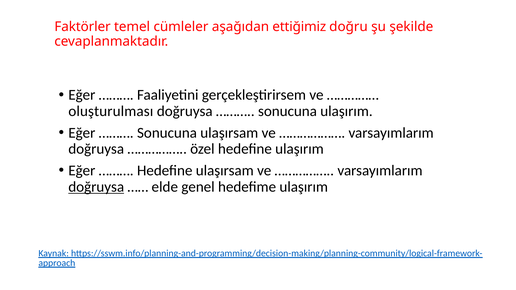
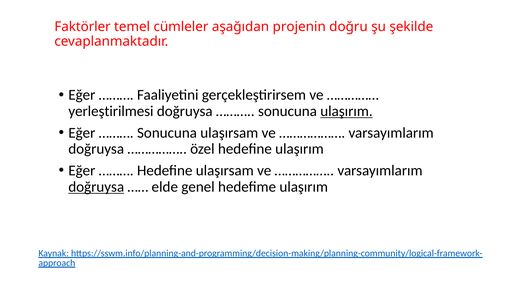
ettiğimiz: ettiğimiz -> projenin
oluşturulması: oluşturulması -> yerleştirilmesi
ulaşırım at (346, 111) underline: none -> present
